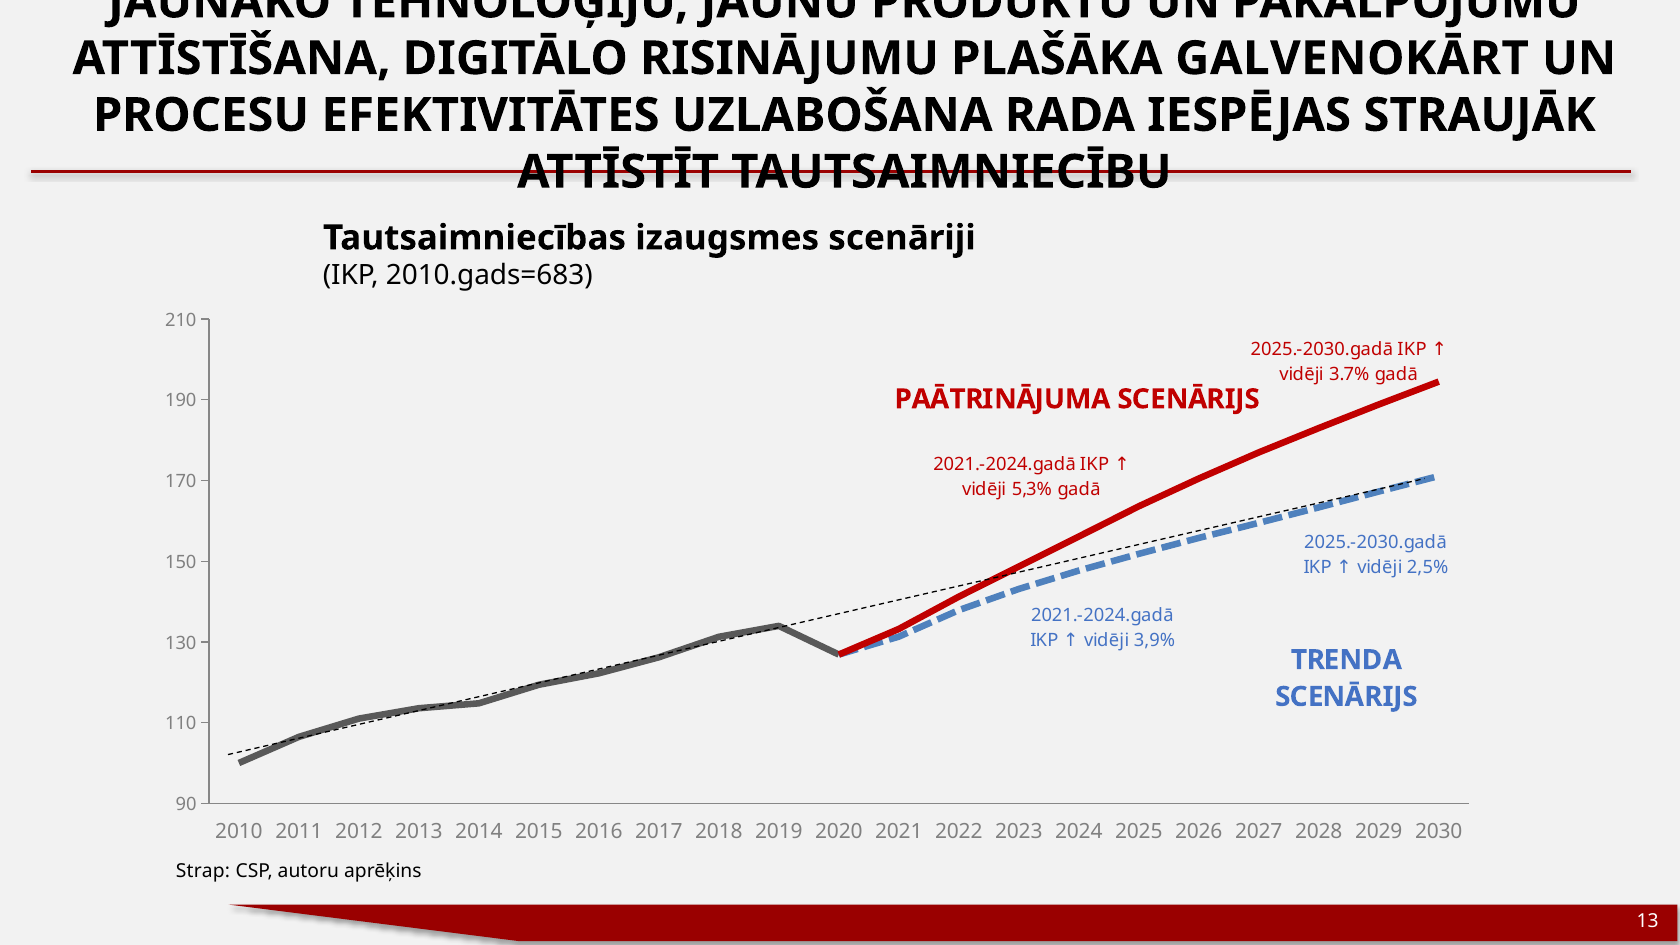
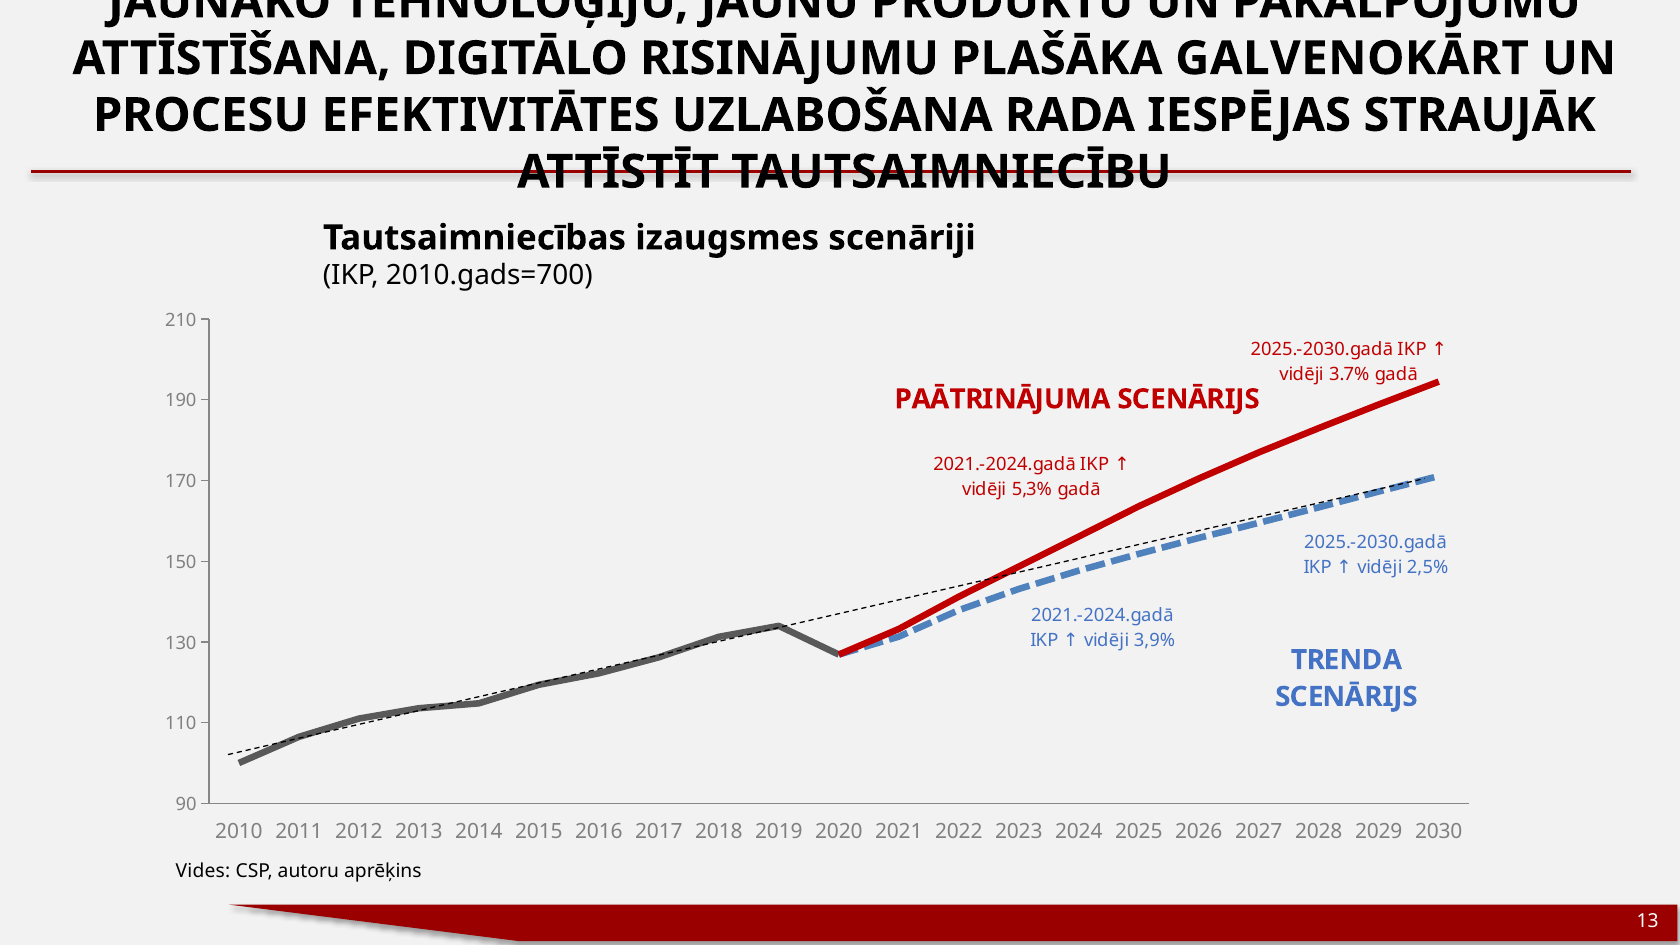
2010.gads=683: 2010.gads=683 -> 2010.gads=700
Strap: Strap -> Vides
